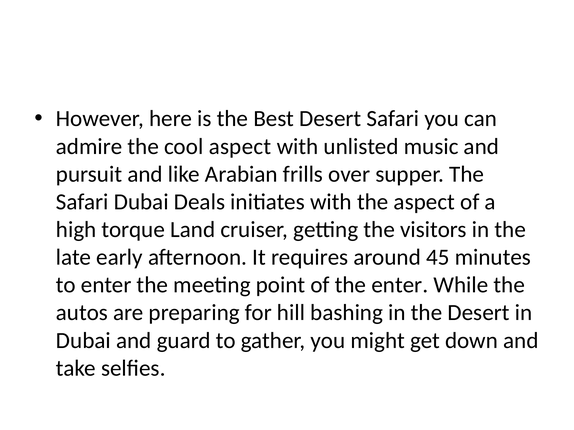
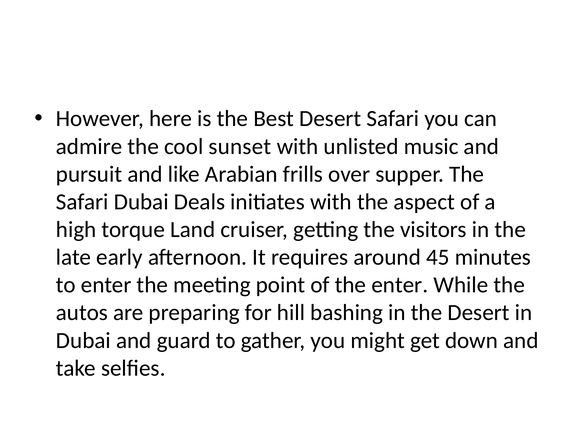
cool aspect: aspect -> sunset
